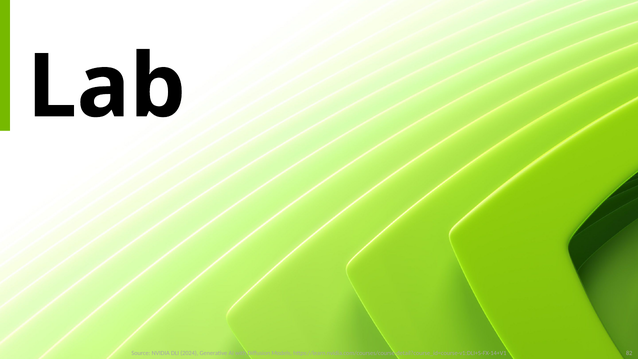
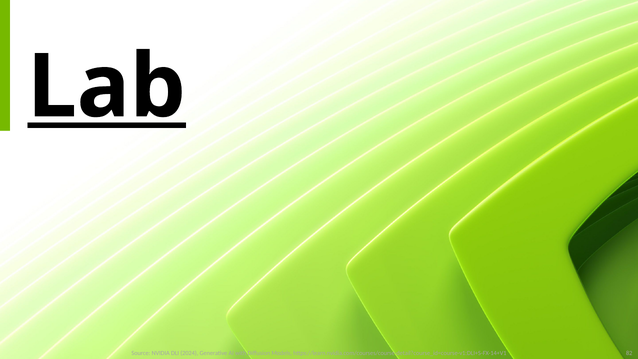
Lab underline: none -> present
